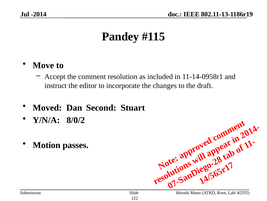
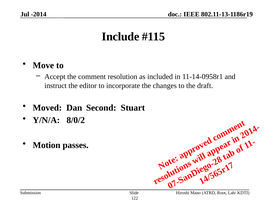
Pandey: Pandey -> Include
